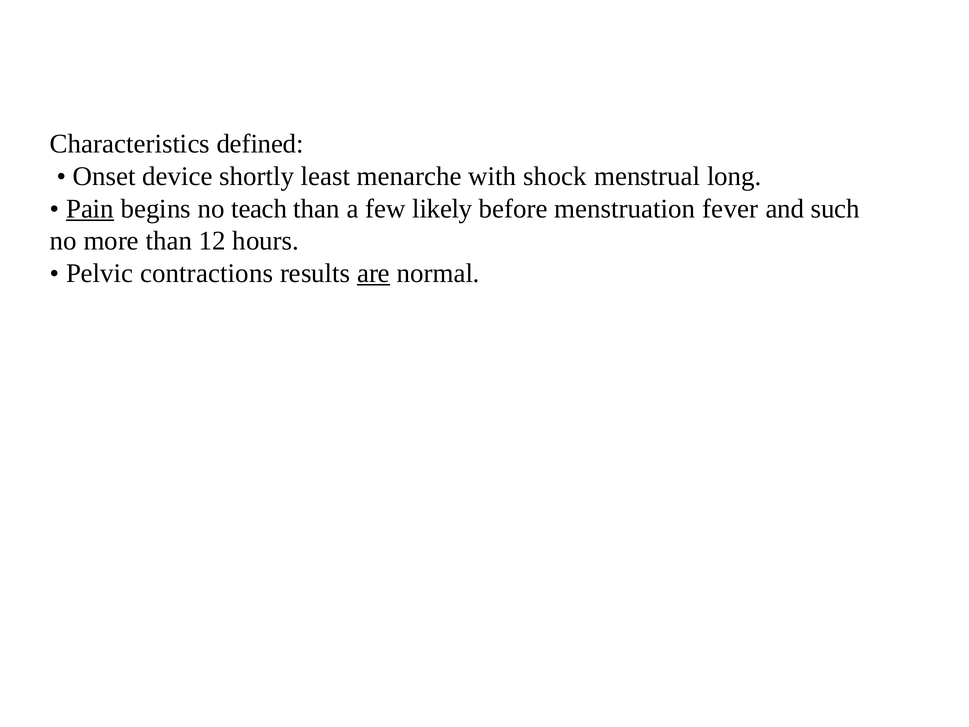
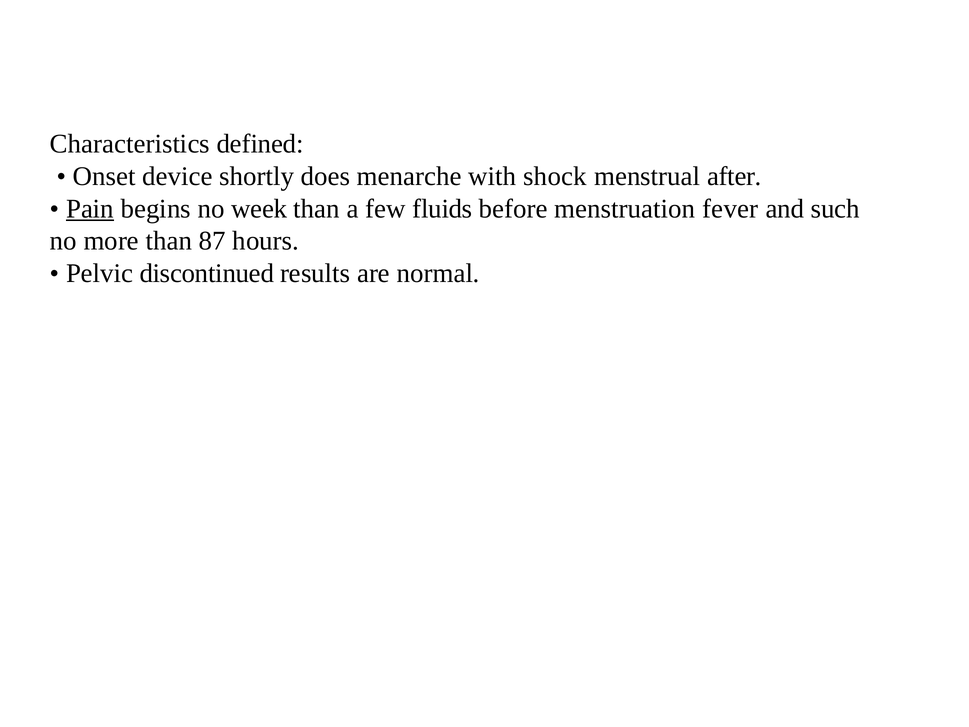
least: least -> does
long: long -> after
teach: teach -> week
likely: likely -> fluids
12: 12 -> 87
contractions: contractions -> discontinued
are underline: present -> none
